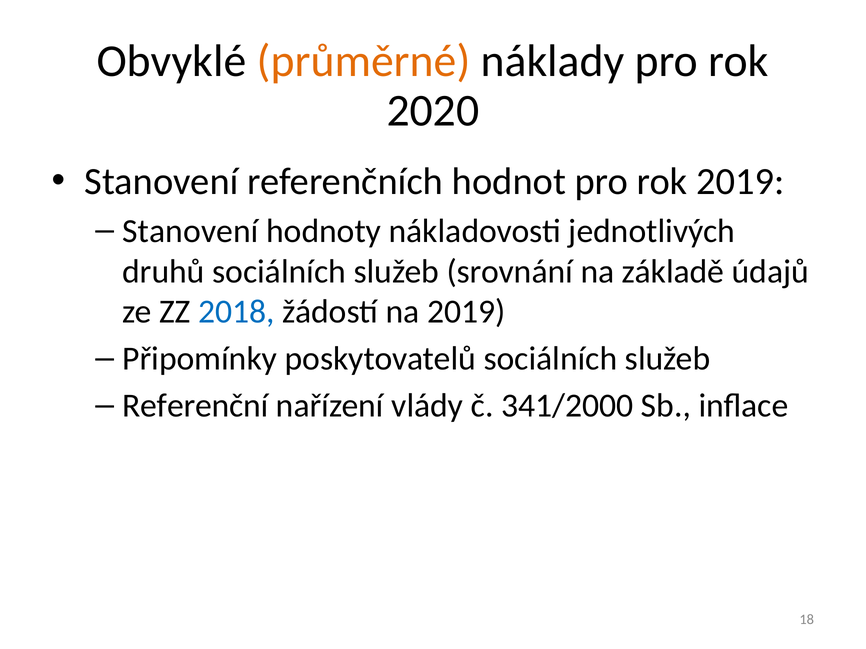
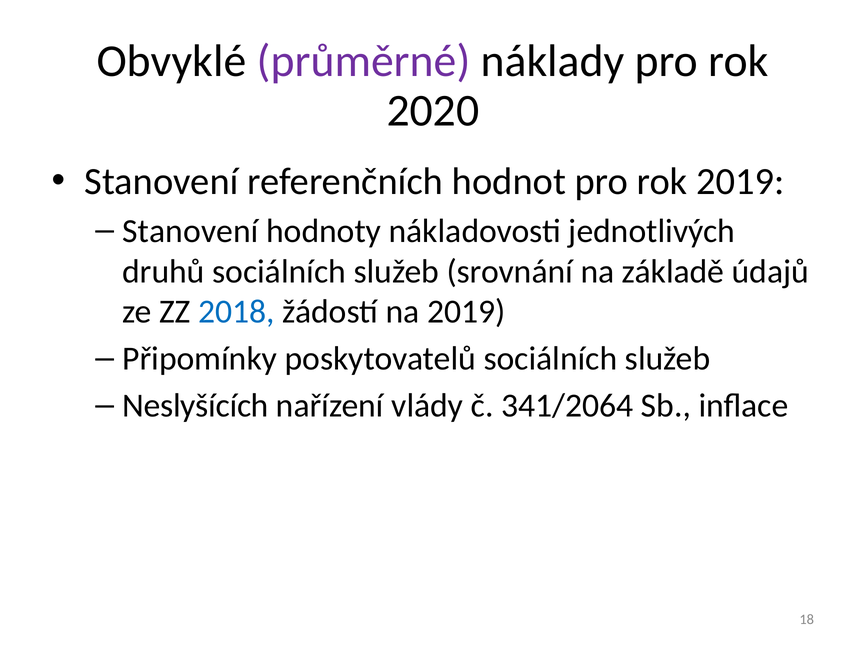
průměrné colour: orange -> purple
Referenční: Referenční -> Neslyšících
341/2000: 341/2000 -> 341/2064
